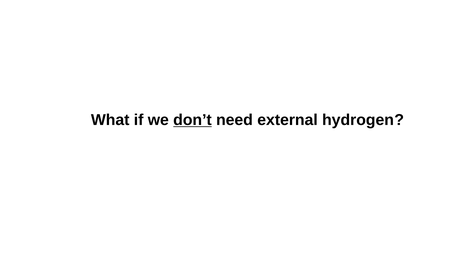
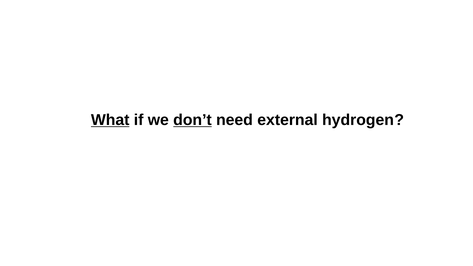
What underline: none -> present
